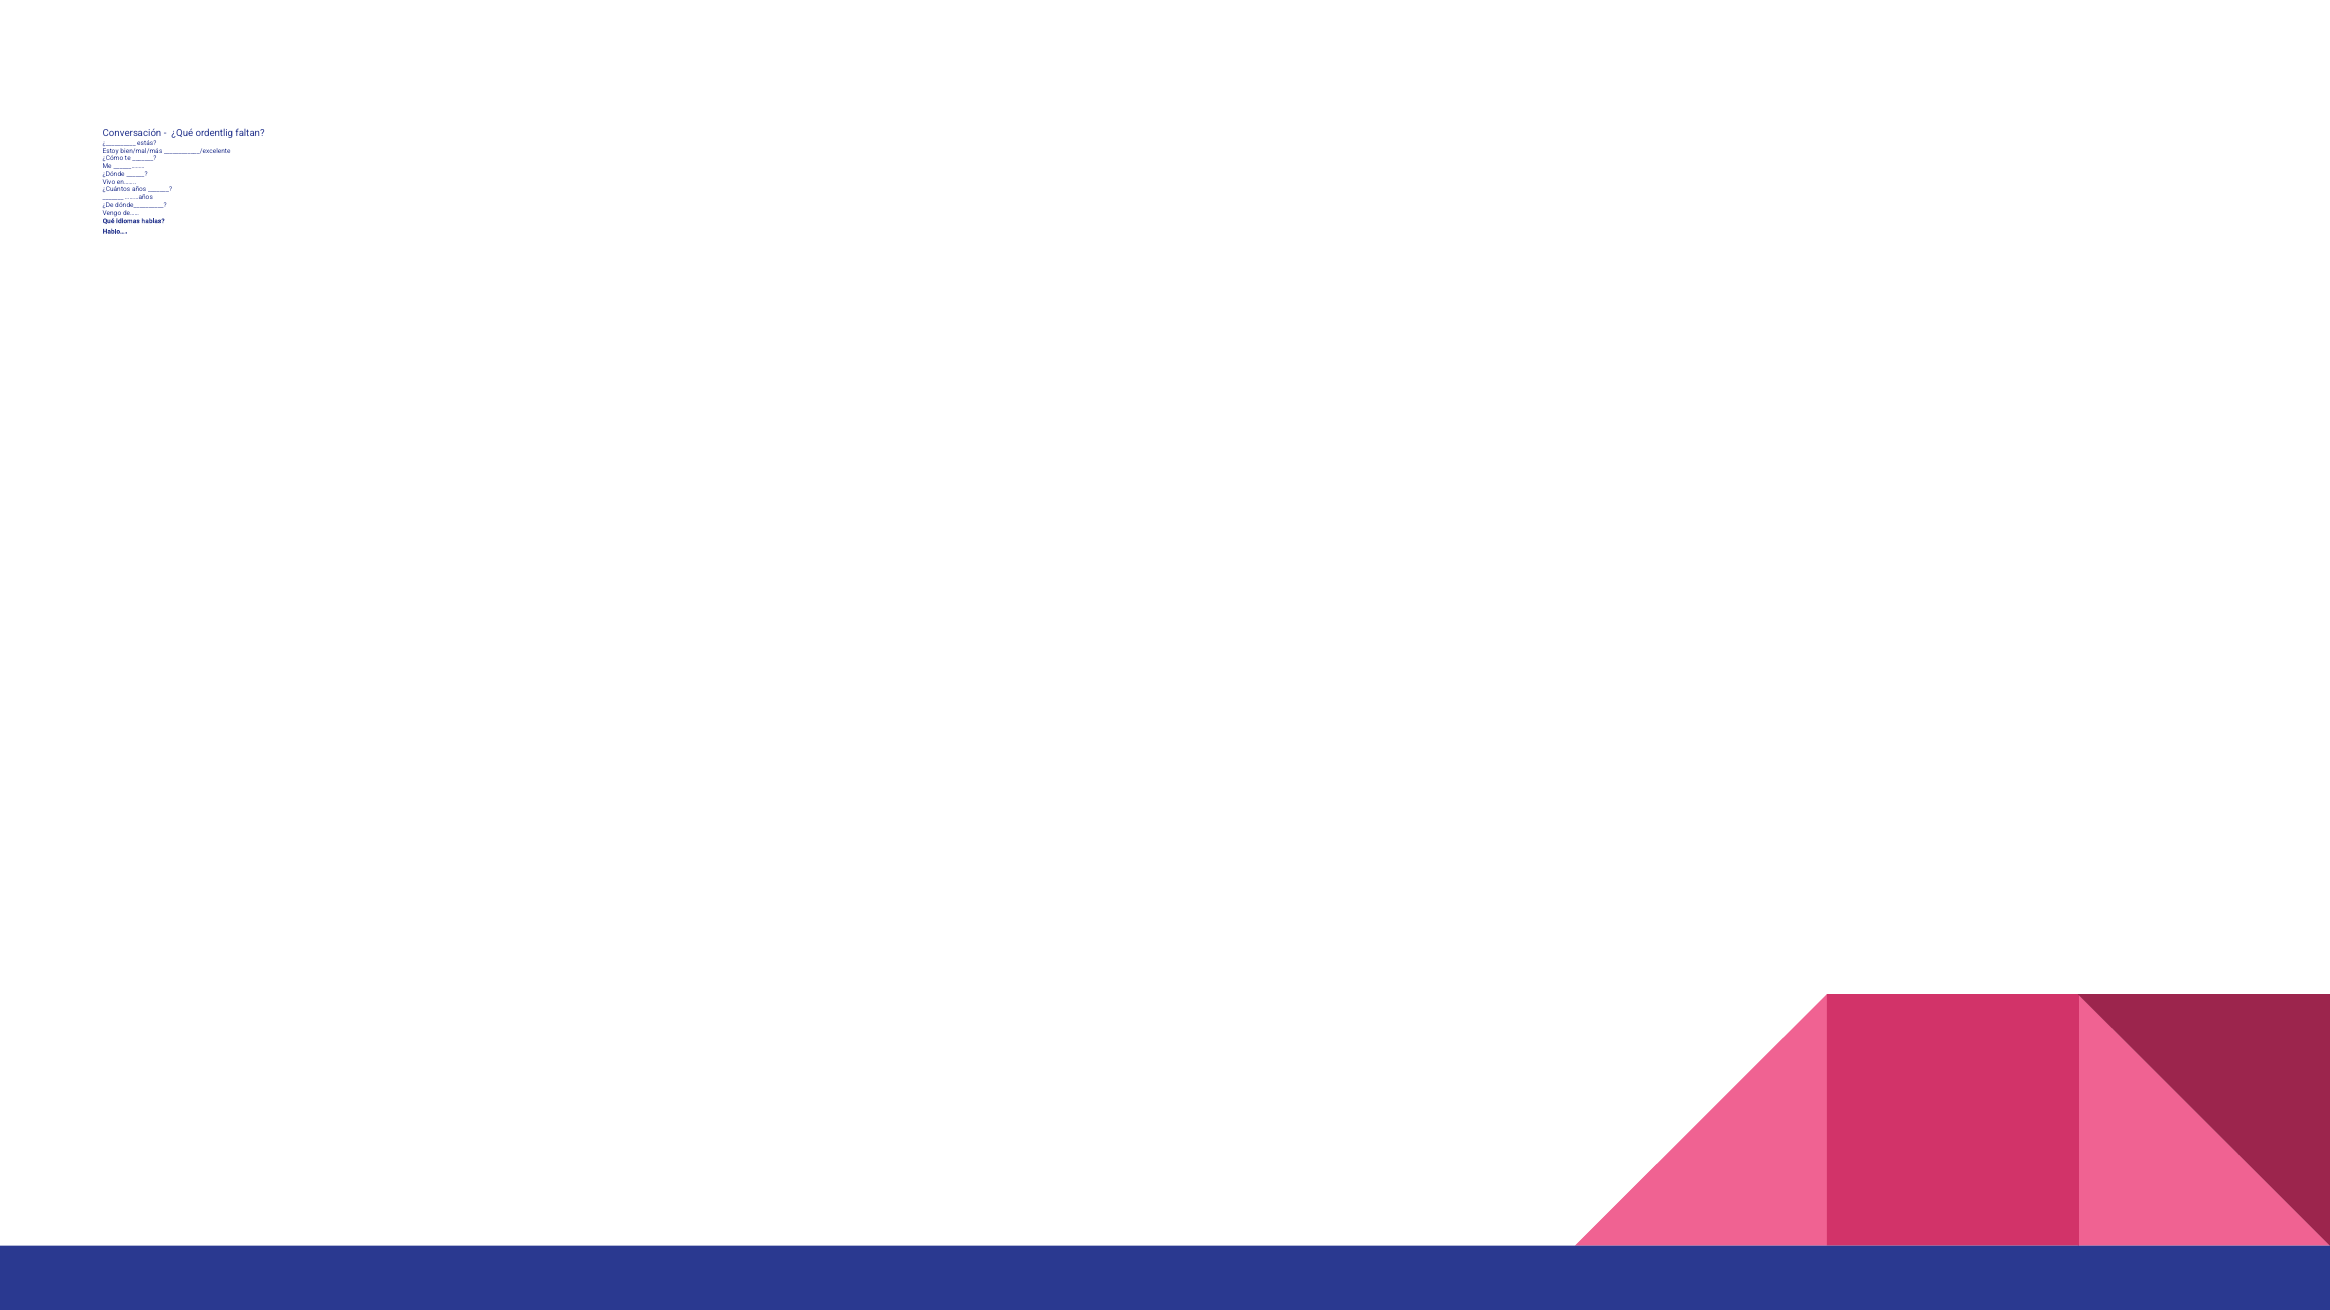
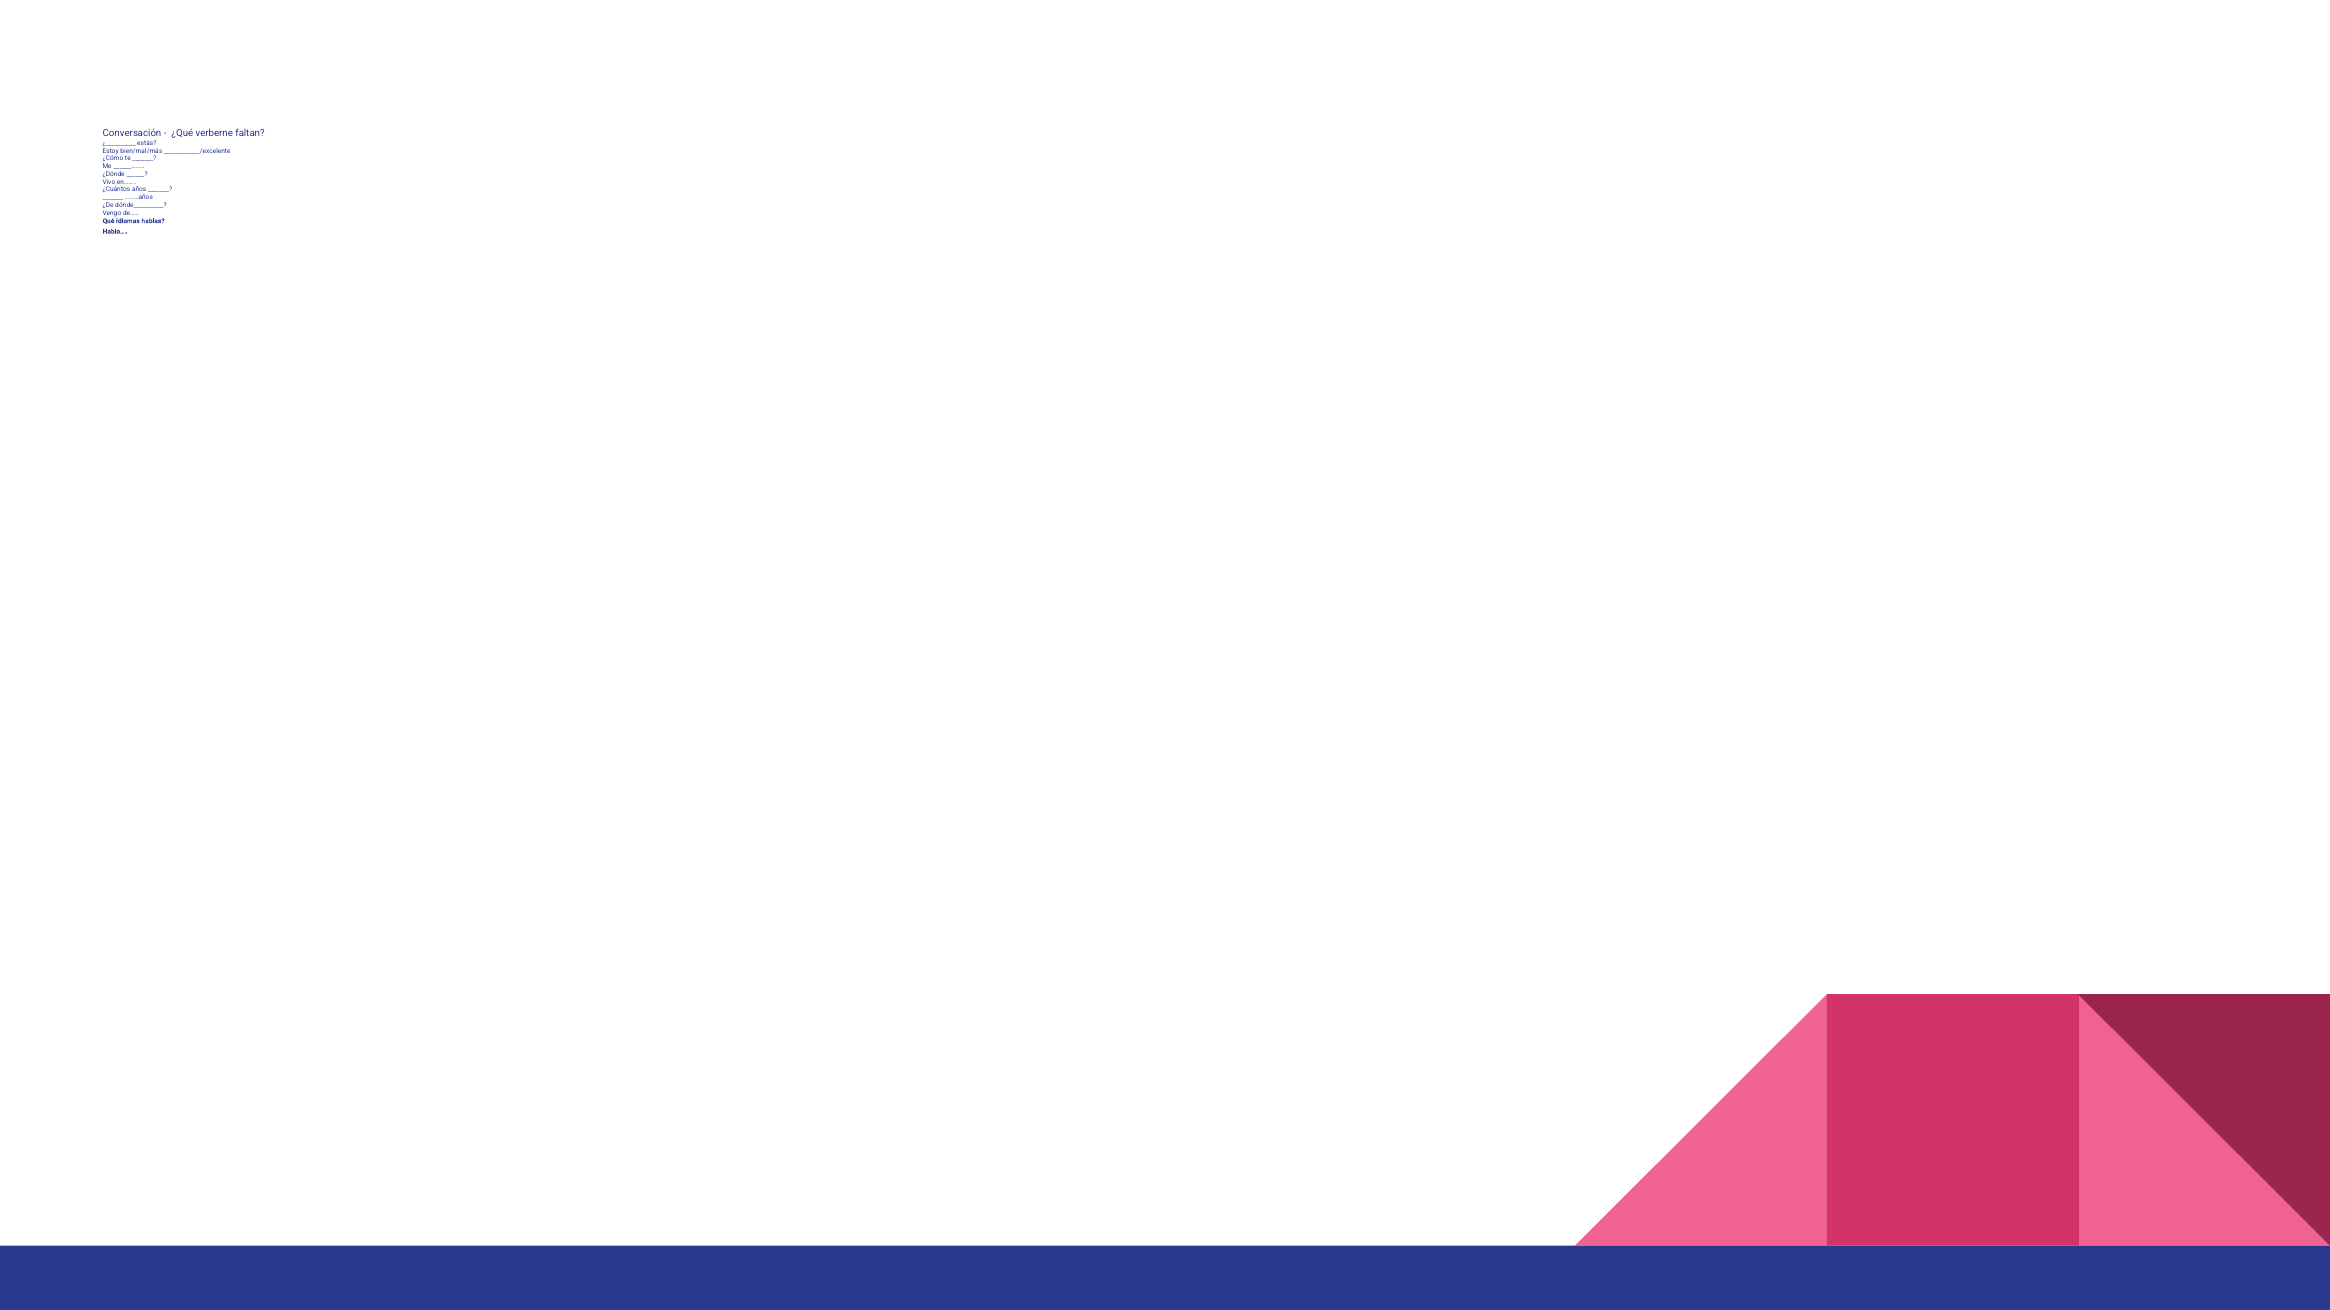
ordentlig: ordentlig -> verberne
